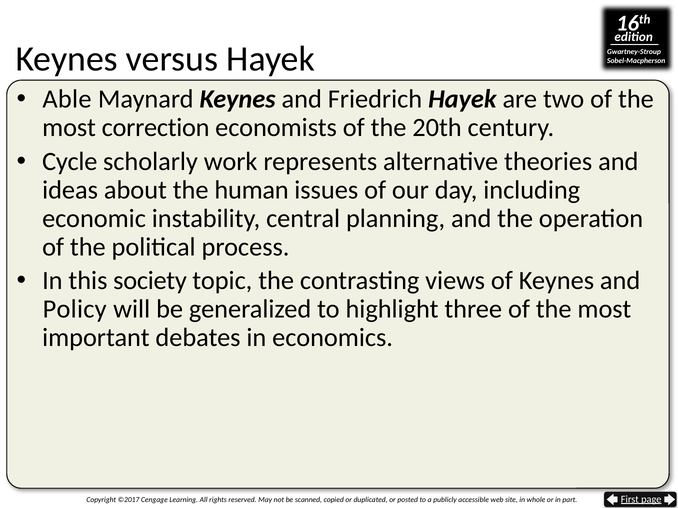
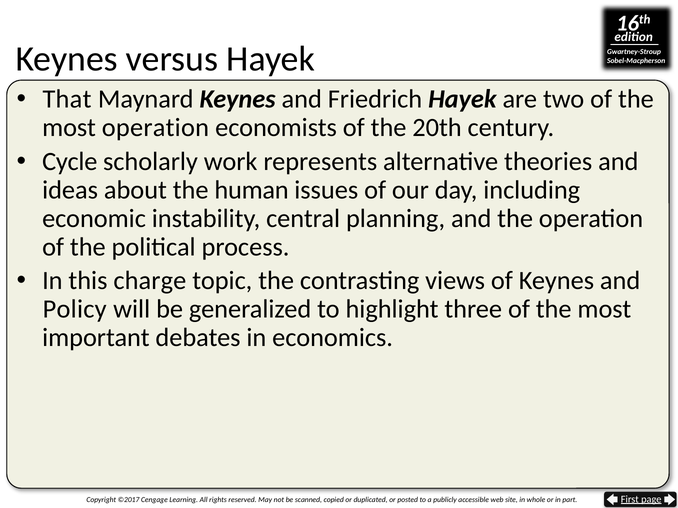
Able: Able -> That
most correction: correction -> operation
society: society -> charge
